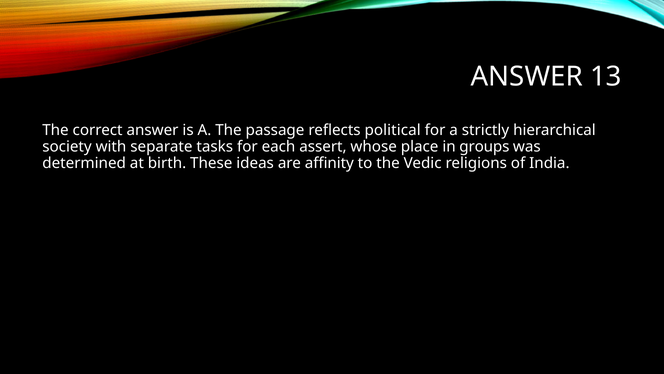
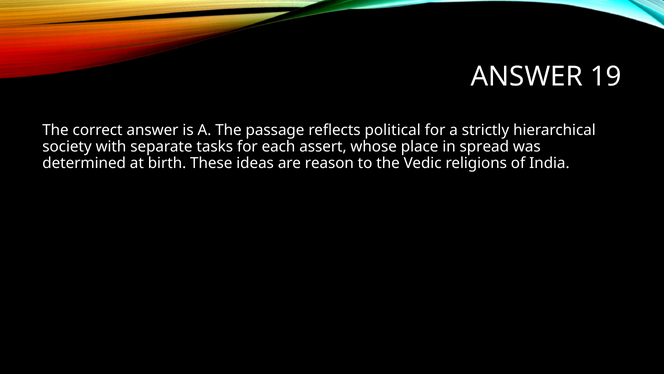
13: 13 -> 19
groups: groups -> spread
affinity: affinity -> reason
